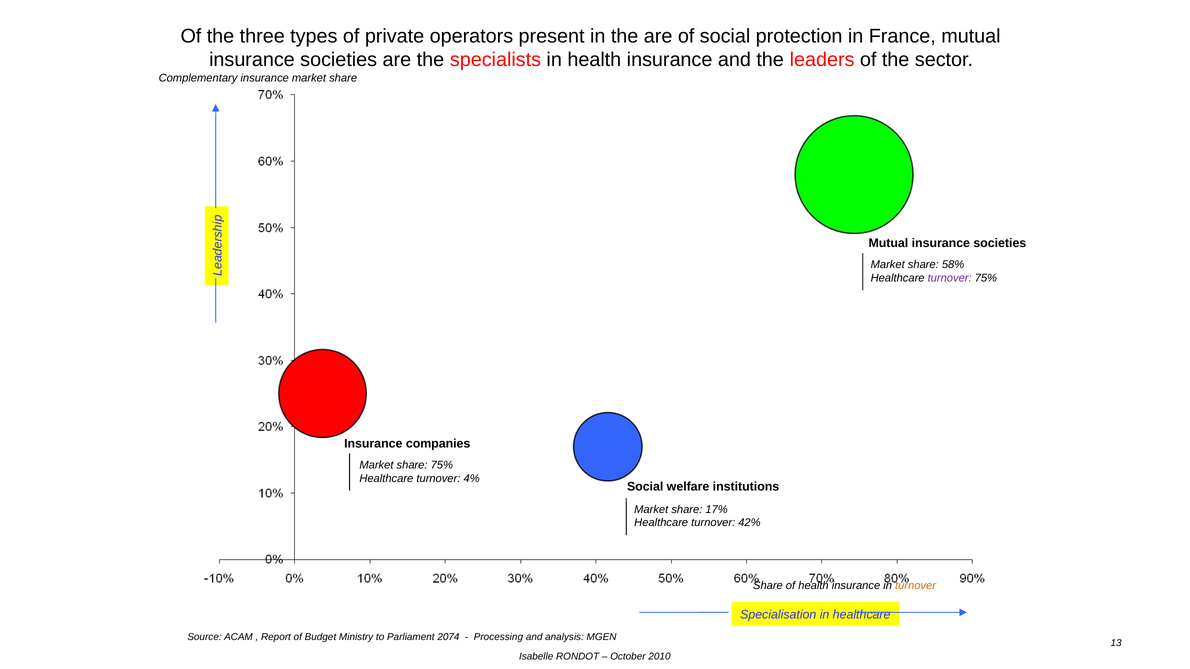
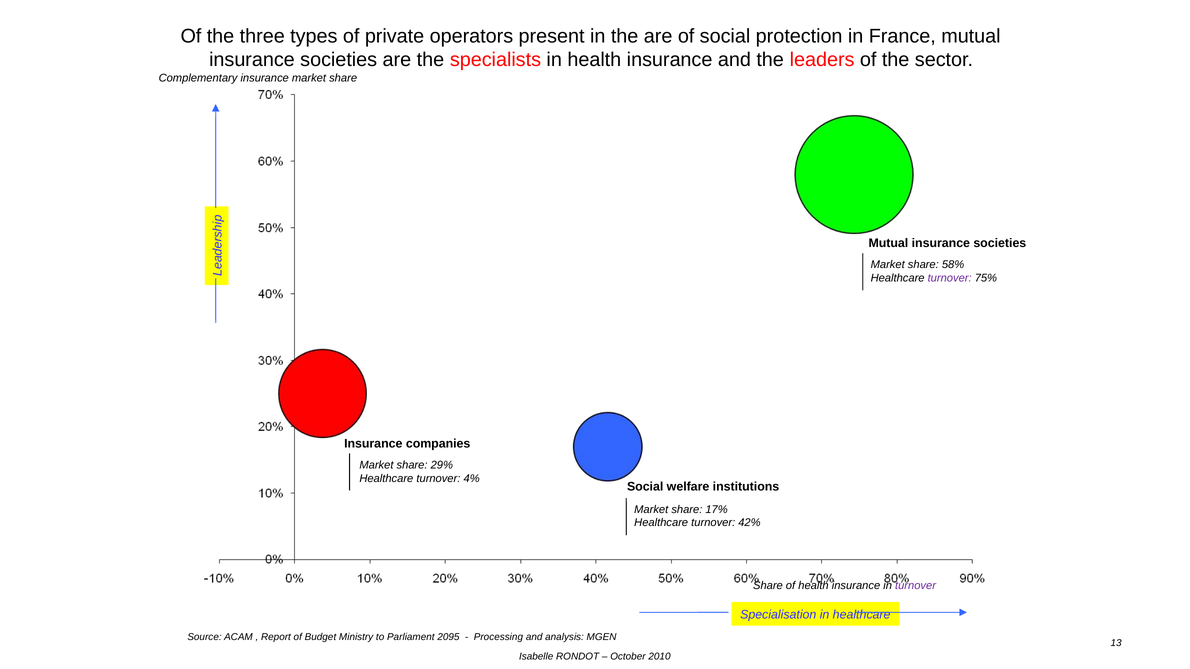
share 75%: 75% -> 29%
turnover at (916, 586) colour: orange -> purple
2074: 2074 -> 2095
